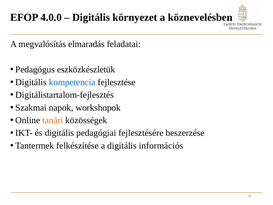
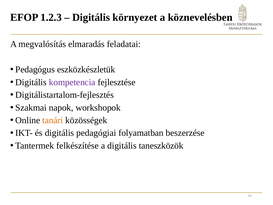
4.0.0: 4.0.0 -> 1.2.3
kompetencia colour: blue -> purple
fejlesztésére: fejlesztésére -> folyamatban
információs: információs -> taneszközök
